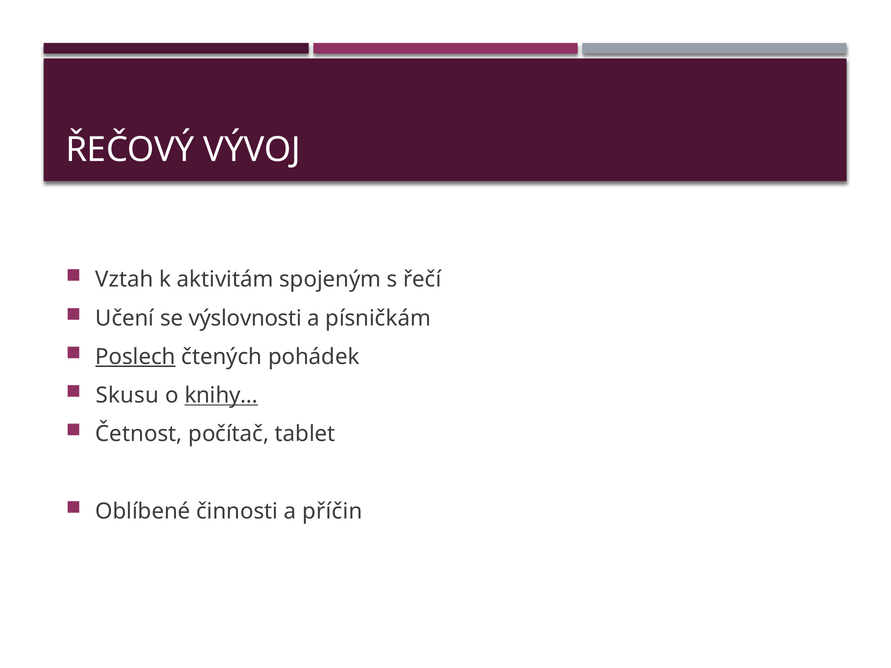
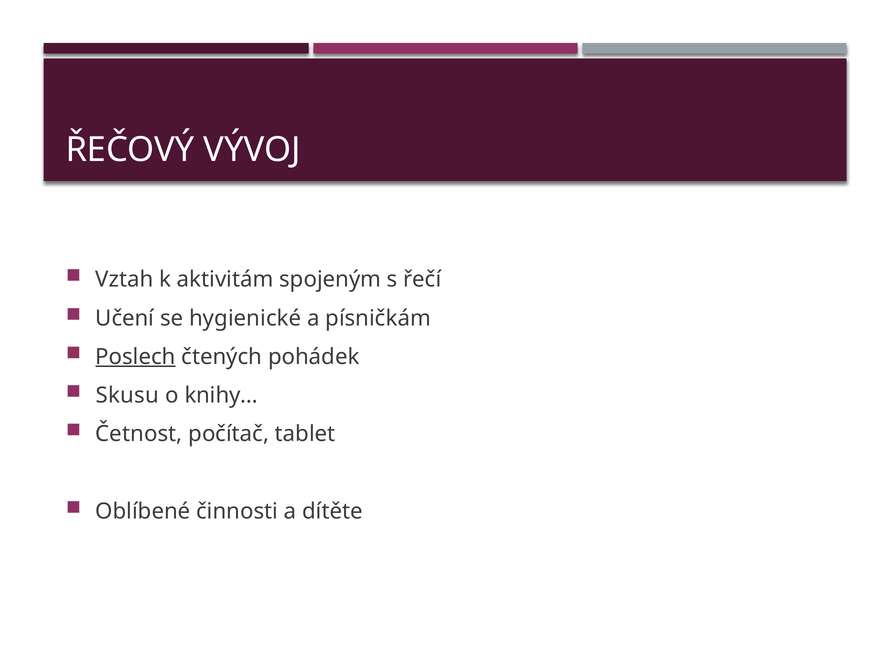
výslovnosti: výslovnosti -> hygienické
knihy… underline: present -> none
příčin: příčin -> dítěte
